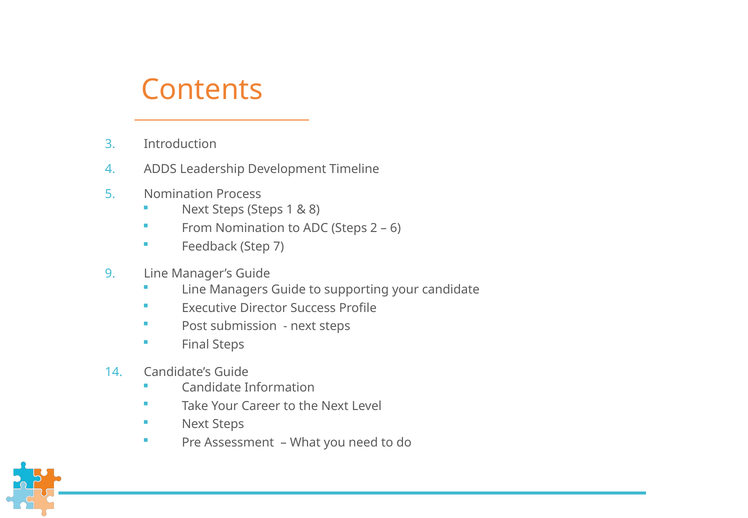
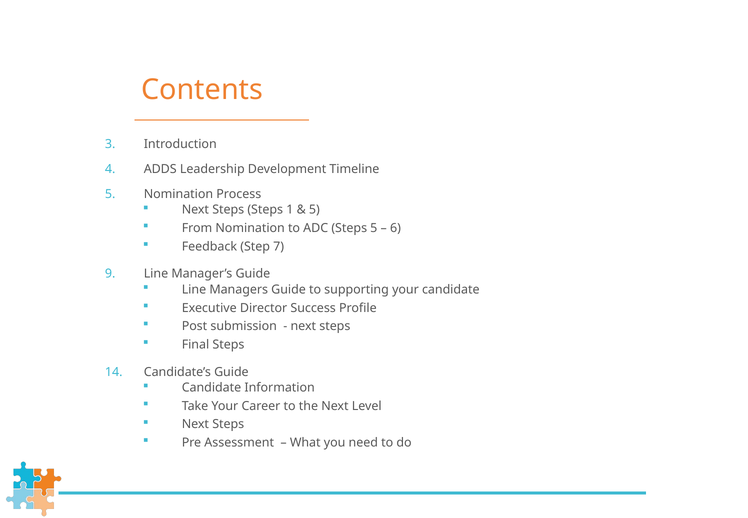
8 at (314, 210): 8 -> 5
Steps 2: 2 -> 5
